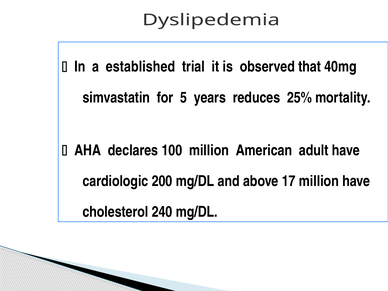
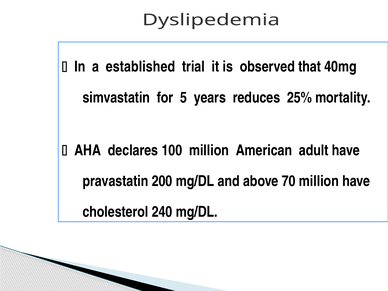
cardiologic: cardiologic -> pravastatin
17: 17 -> 70
